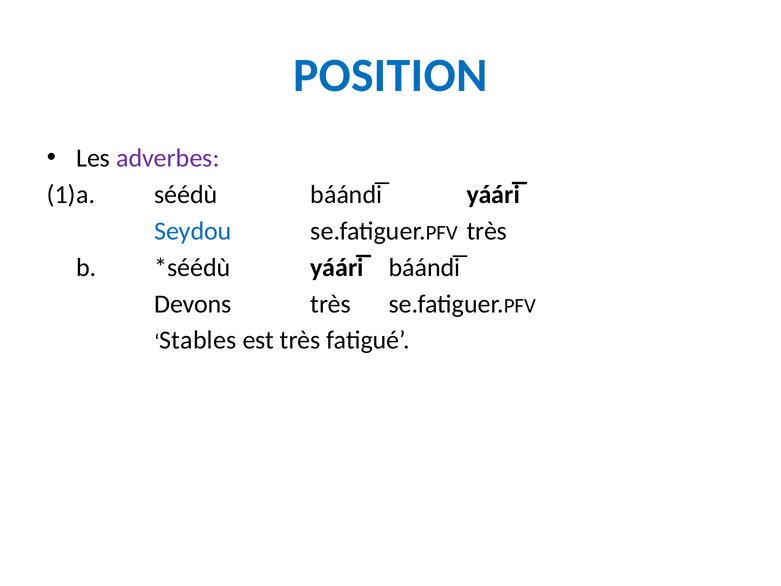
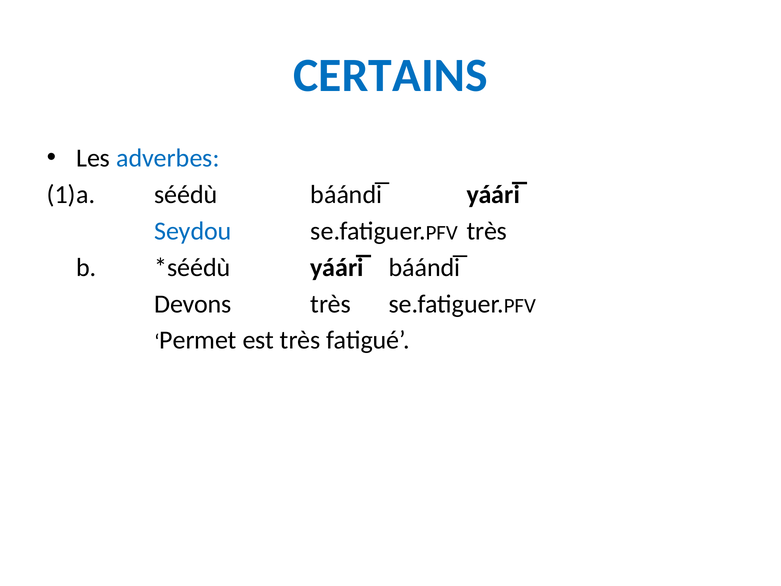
POSITION: POSITION -> CERTAINS
adverbes colour: purple -> blue
Stables: Stables -> Permet
